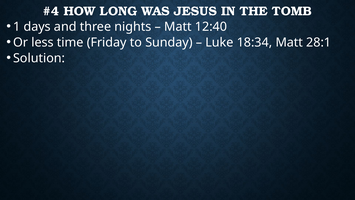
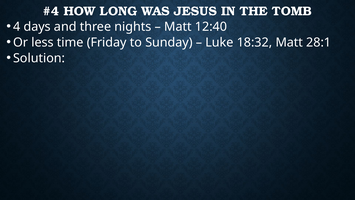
1: 1 -> 4
18:34: 18:34 -> 18:32
